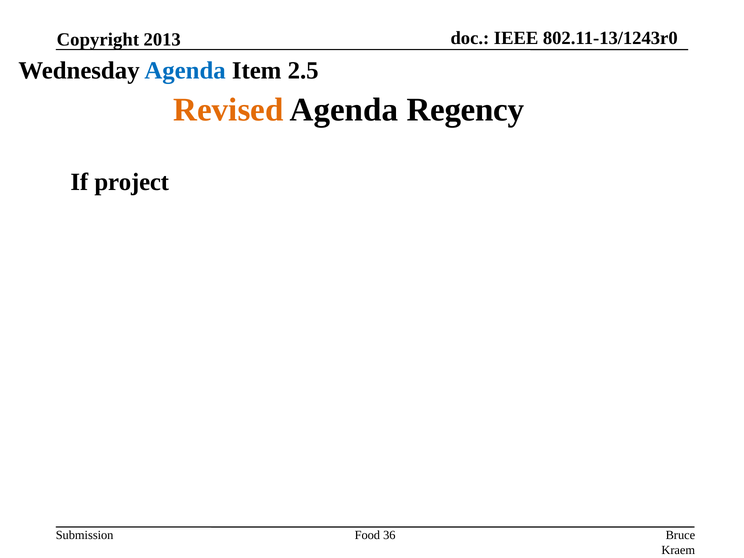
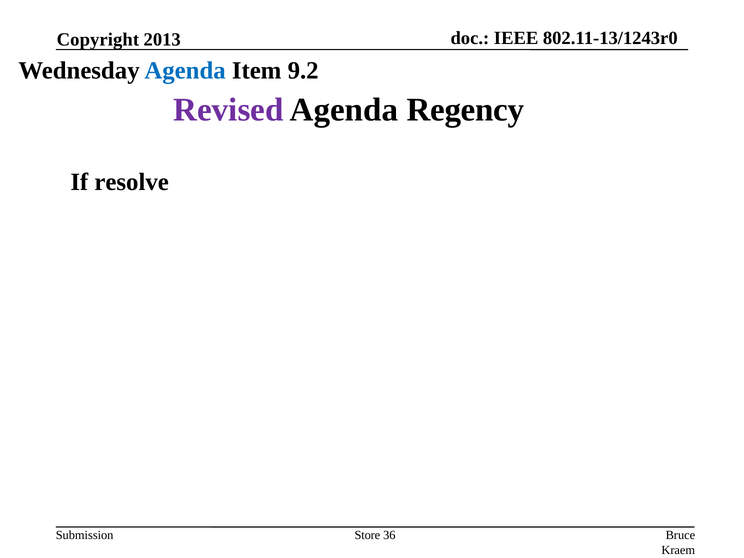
2.5: 2.5 -> 9.2
Revised colour: orange -> purple
project: project -> resolve
Food: Food -> Store
